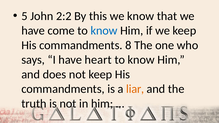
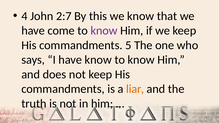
5: 5 -> 4
2:2: 2:2 -> 2:7
know at (104, 31) colour: blue -> purple
8: 8 -> 5
have heart: heart -> know
